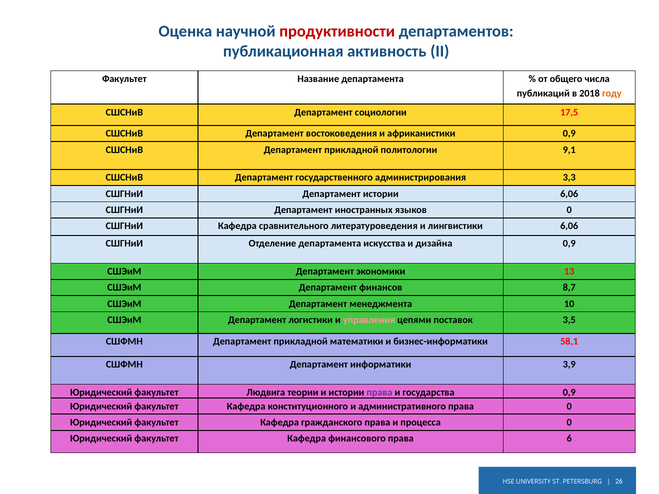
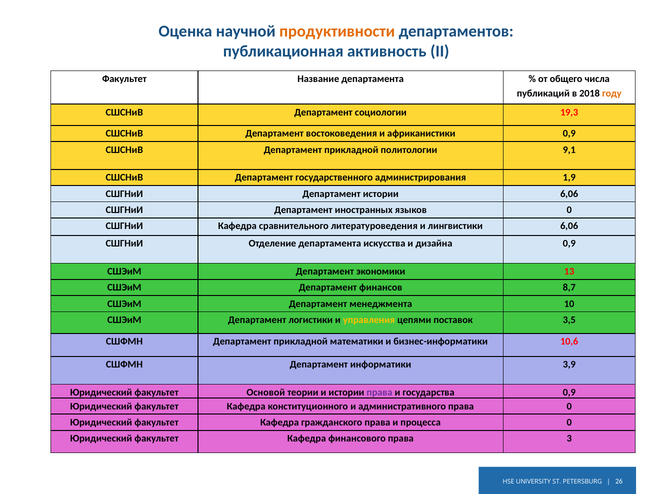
продуктивности colour: red -> orange
17,5: 17,5 -> 19,3
3,3: 3,3 -> 1,9
управления colour: pink -> yellow
58,1: 58,1 -> 10,6
Людвига: Людвига -> Основой
6: 6 -> 3
